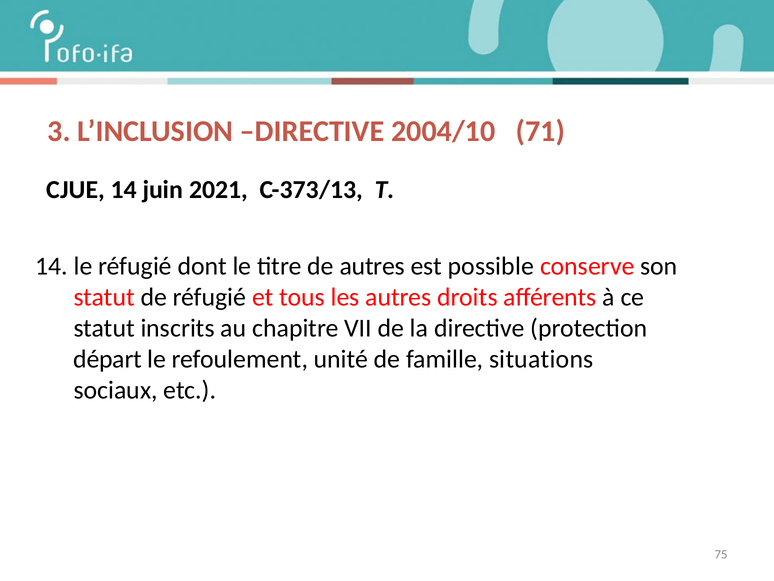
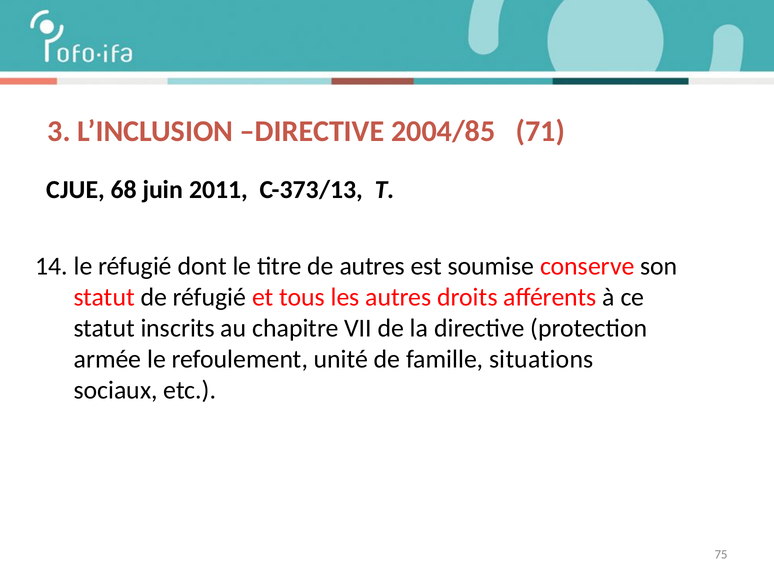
2004/10: 2004/10 -> 2004/85
14: 14 -> 68
2021: 2021 -> 2011
possible: possible -> soumise
départ: départ -> armée
